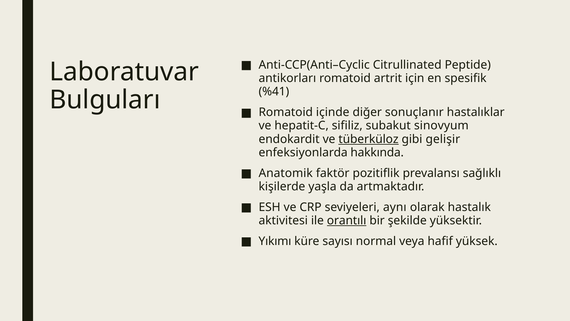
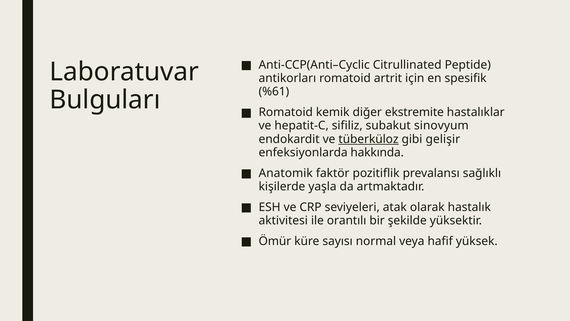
%41: %41 -> %61
içinde: içinde -> kemik
sonuçlanır: sonuçlanır -> ekstremite
aynı: aynı -> atak
orantılı underline: present -> none
Yıkımı: Yıkımı -> Ömür
